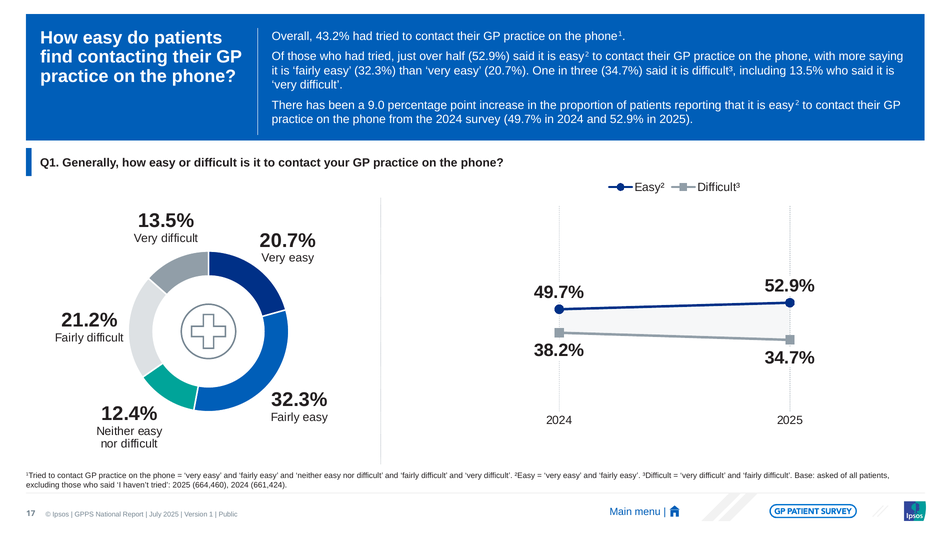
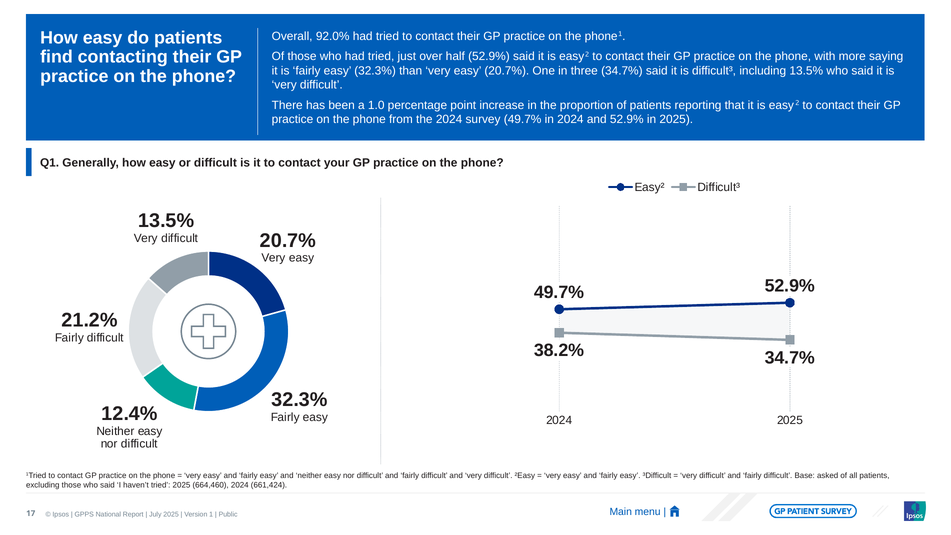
43.2%: 43.2% -> 92.0%
9.0: 9.0 -> 1.0
